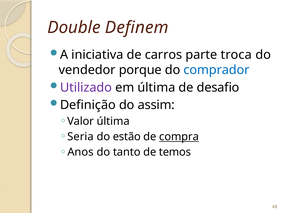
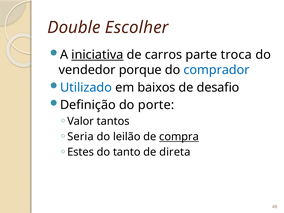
Definem: Definem -> Escolher
iniciativa underline: none -> present
Utilizado colour: purple -> blue
em última: última -> baixos
assim: assim -> porte
Valor última: última -> tantos
estão: estão -> leilão
Anos: Anos -> Estes
temos: temos -> direta
